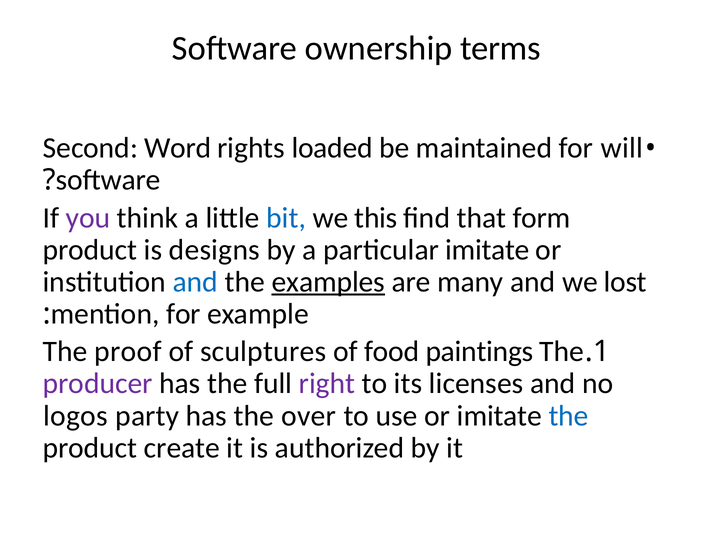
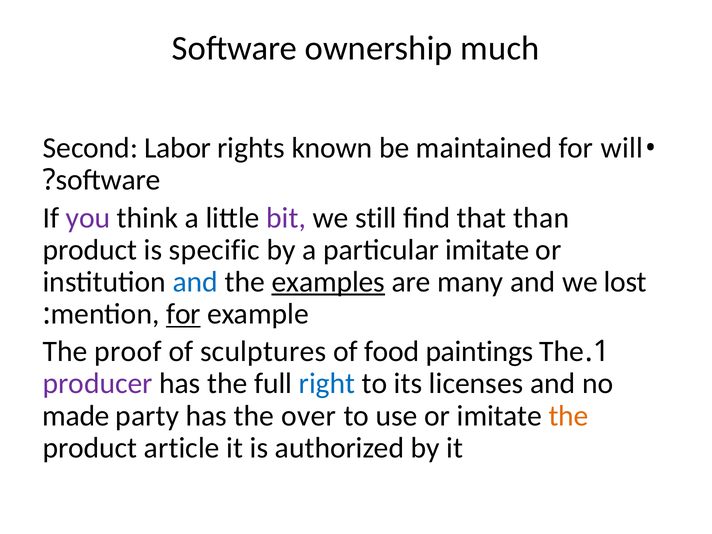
terms: terms -> much
Word: Word -> Labor
loaded: loaded -> known
bit colour: blue -> purple
this: this -> still
form: form -> than
designs: designs -> specific
for at (183, 314) underline: none -> present
right colour: purple -> blue
logos: logos -> made
the at (569, 416) colour: blue -> orange
create: create -> article
